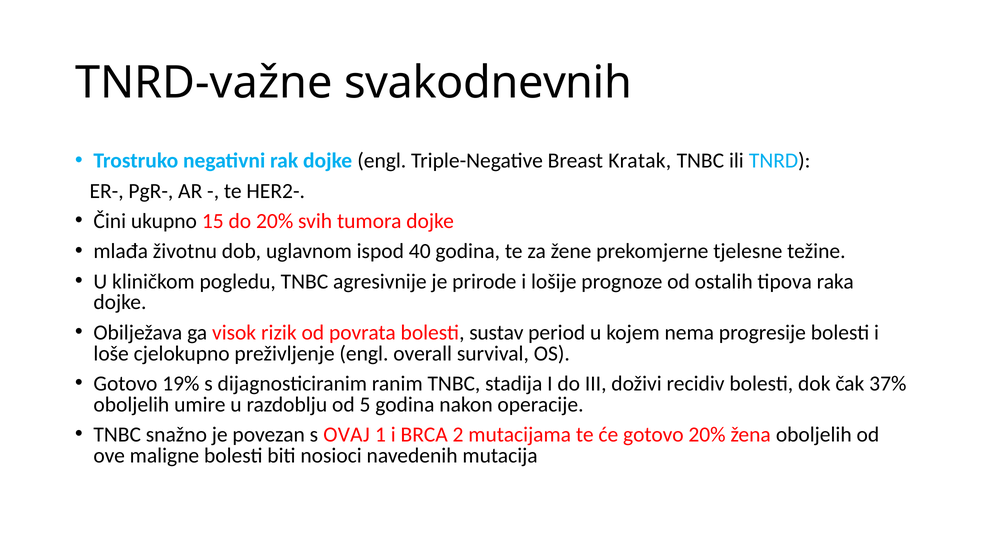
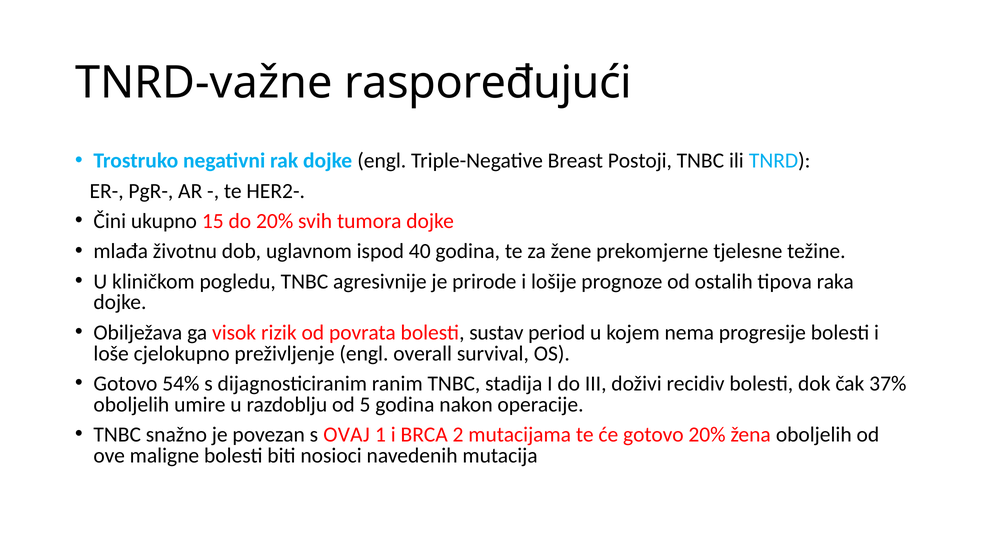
svakodnevnih: svakodnevnih -> raspoređujući
Kratak: Kratak -> Postoji
19%: 19% -> 54%
